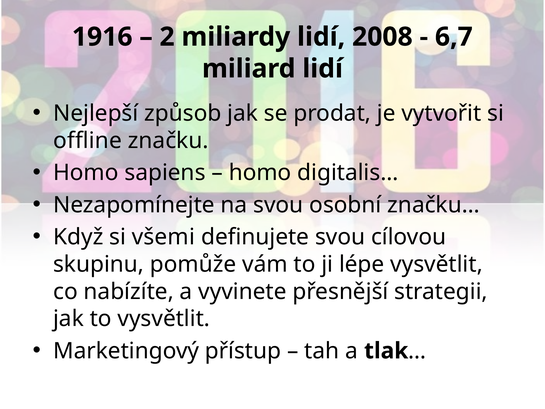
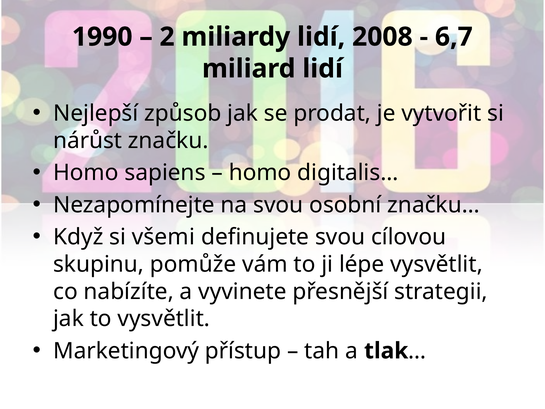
1916: 1916 -> 1990
offline: offline -> nárůst
